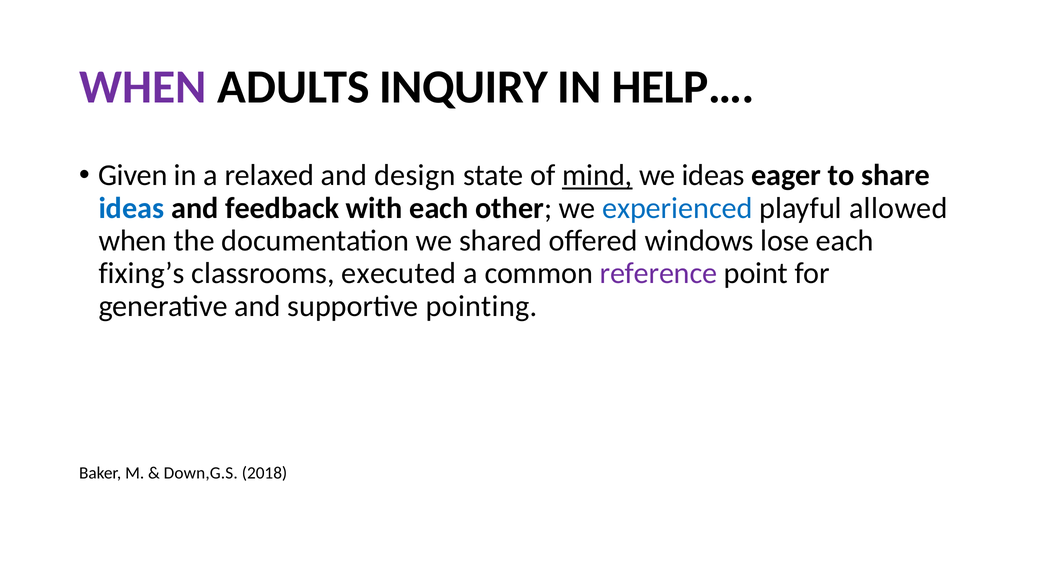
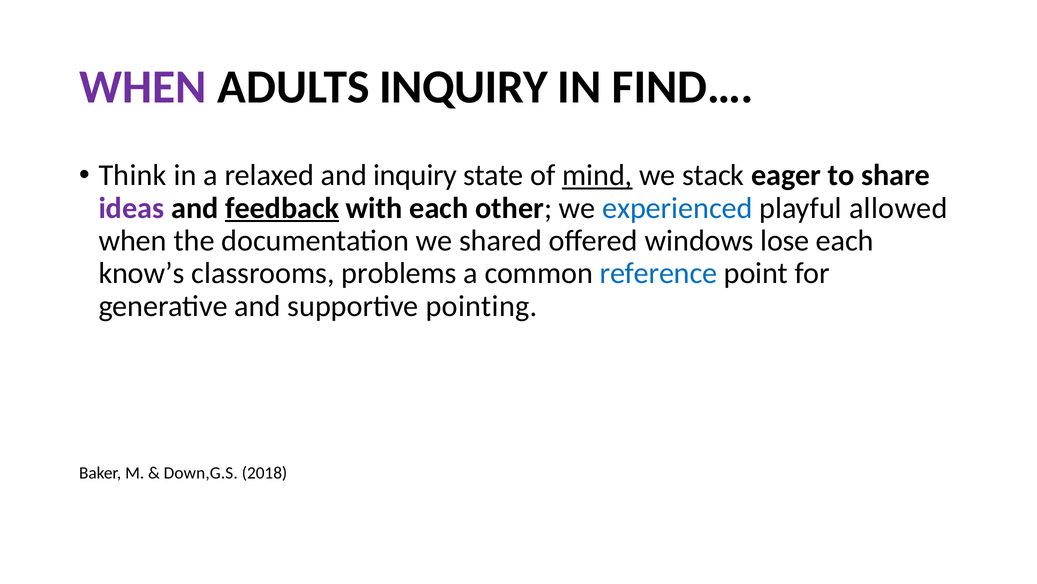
HELP…: HELP… -> FIND…
Given: Given -> Think
and design: design -> inquiry
we ideas: ideas -> stack
ideas at (131, 208) colour: blue -> purple
feedback underline: none -> present
fixing’s: fixing’s -> know’s
executed: executed -> problems
reference colour: purple -> blue
